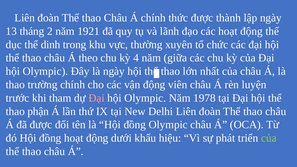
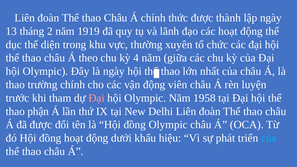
1921: 1921 -> 1919
dinh: dinh -> diện
1978: 1978 -> 1958
của at (269, 138) colour: light green -> light blue
